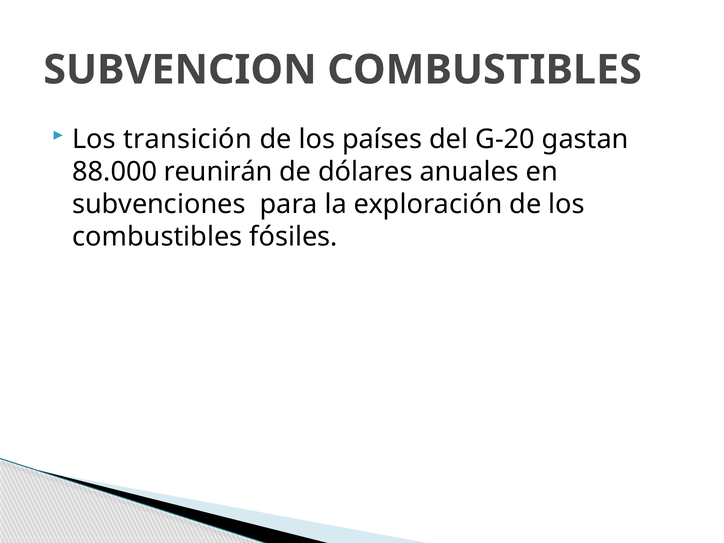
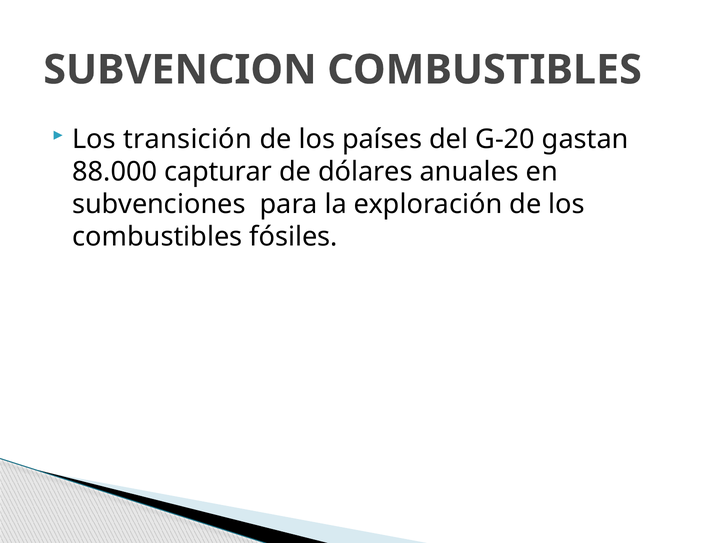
reunirán: reunirán -> capturar
